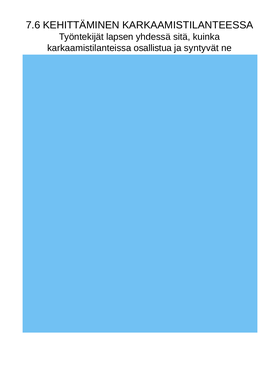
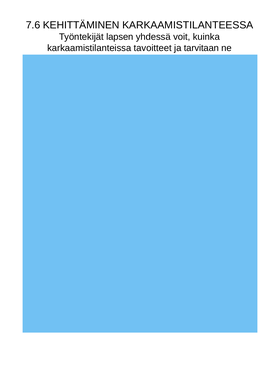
sitä: sitä -> voit
osallistua: osallistua -> tavoitteet
syntyvät: syntyvät -> tarvitaan
